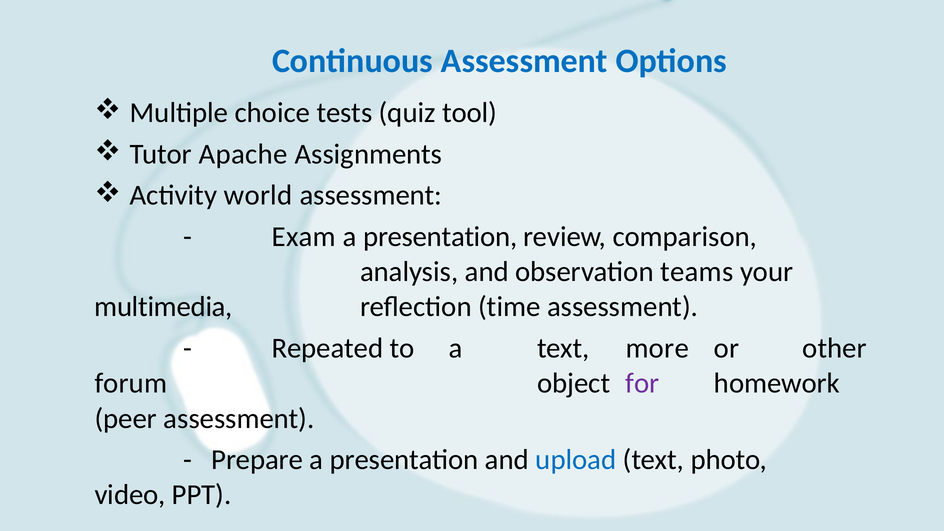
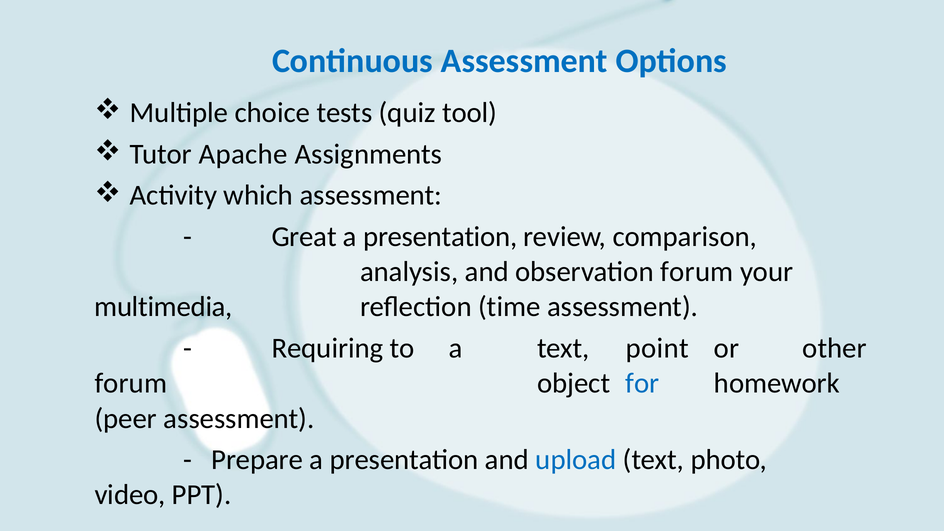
world: world -> which
Exam: Exam -> Great
observation teams: teams -> forum
Repeated: Repeated -> Requiring
more: more -> point
for colour: purple -> blue
